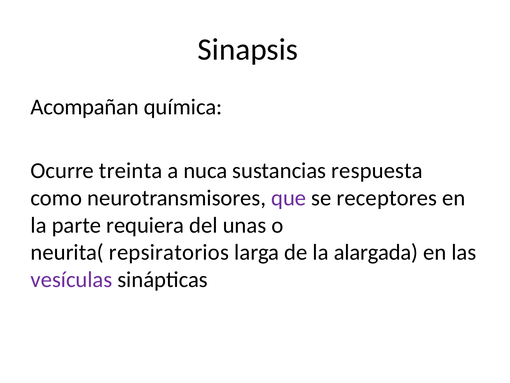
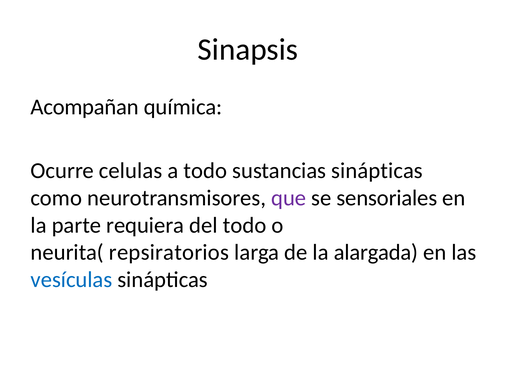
treinta: treinta -> celulas
a nuca: nuca -> todo
sustancias respuesta: respuesta -> sinápticas
receptores: receptores -> sensoriales
del unas: unas -> todo
vesículas colour: purple -> blue
